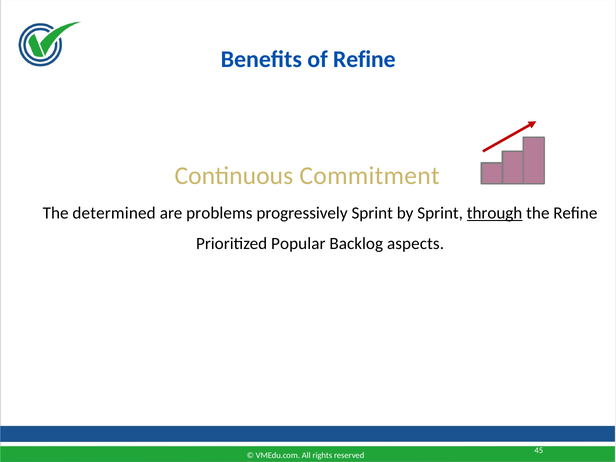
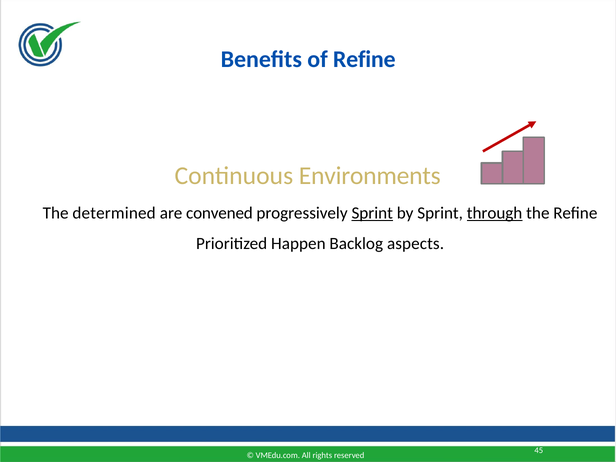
Commitment: Commitment -> Environments
problems: problems -> convened
Sprint at (372, 213) underline: none -> present
Popular: Popular -> Happen
